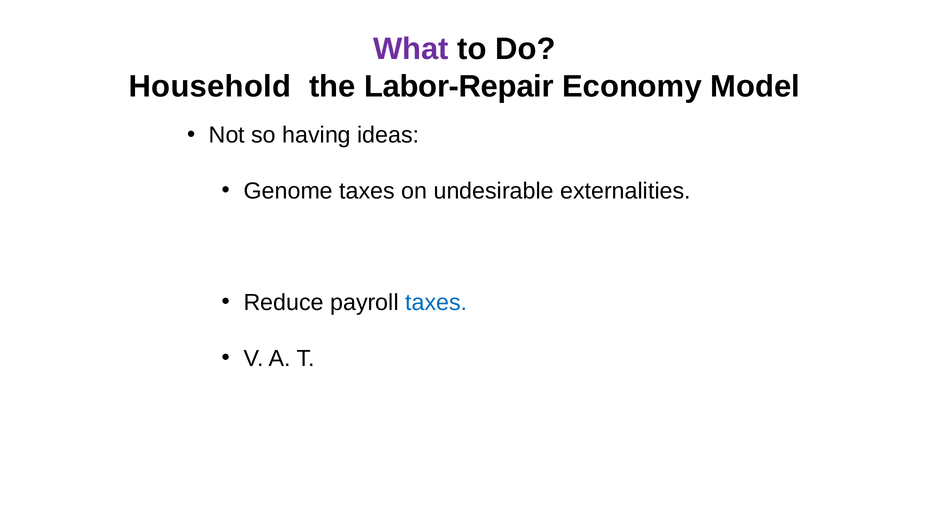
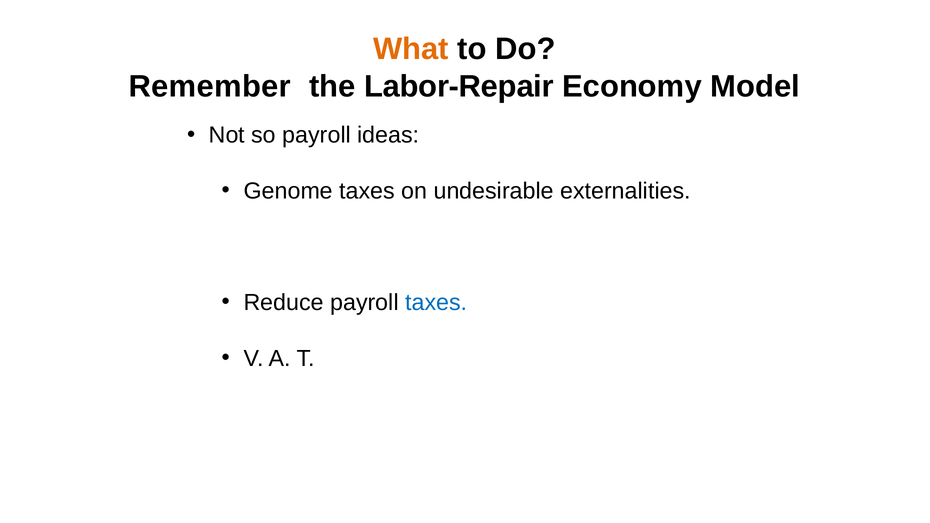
What colour: purple -> orange
Household: Household -> Remember
so having: having -> payroll
